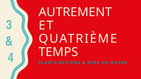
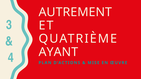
TEMPS: TEMPS -> AYANT
